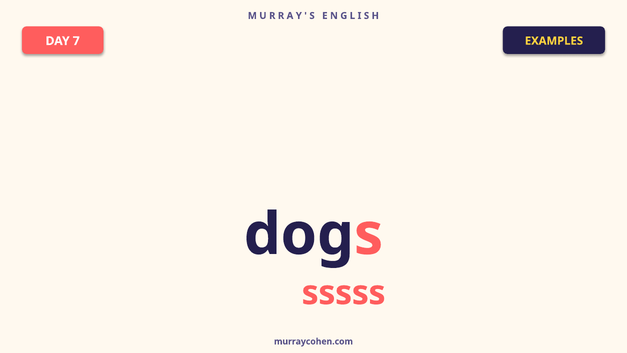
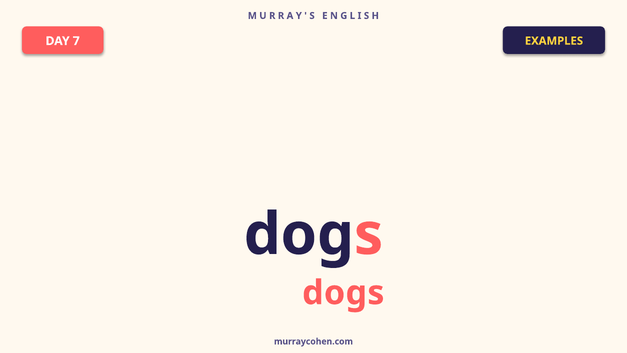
sssss at (344, 293): sssss -> dogs
